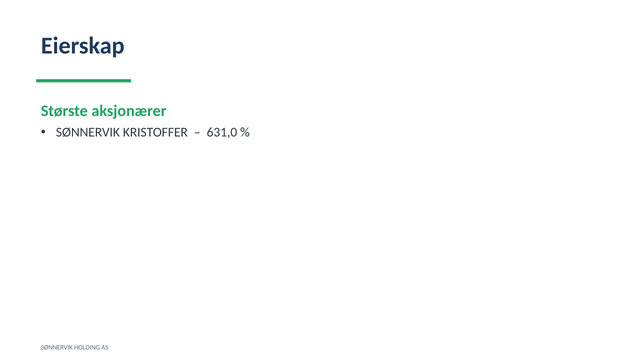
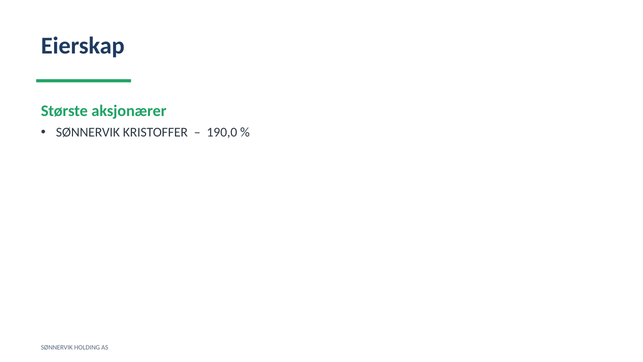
631,0: 631,0 -> 190,0
